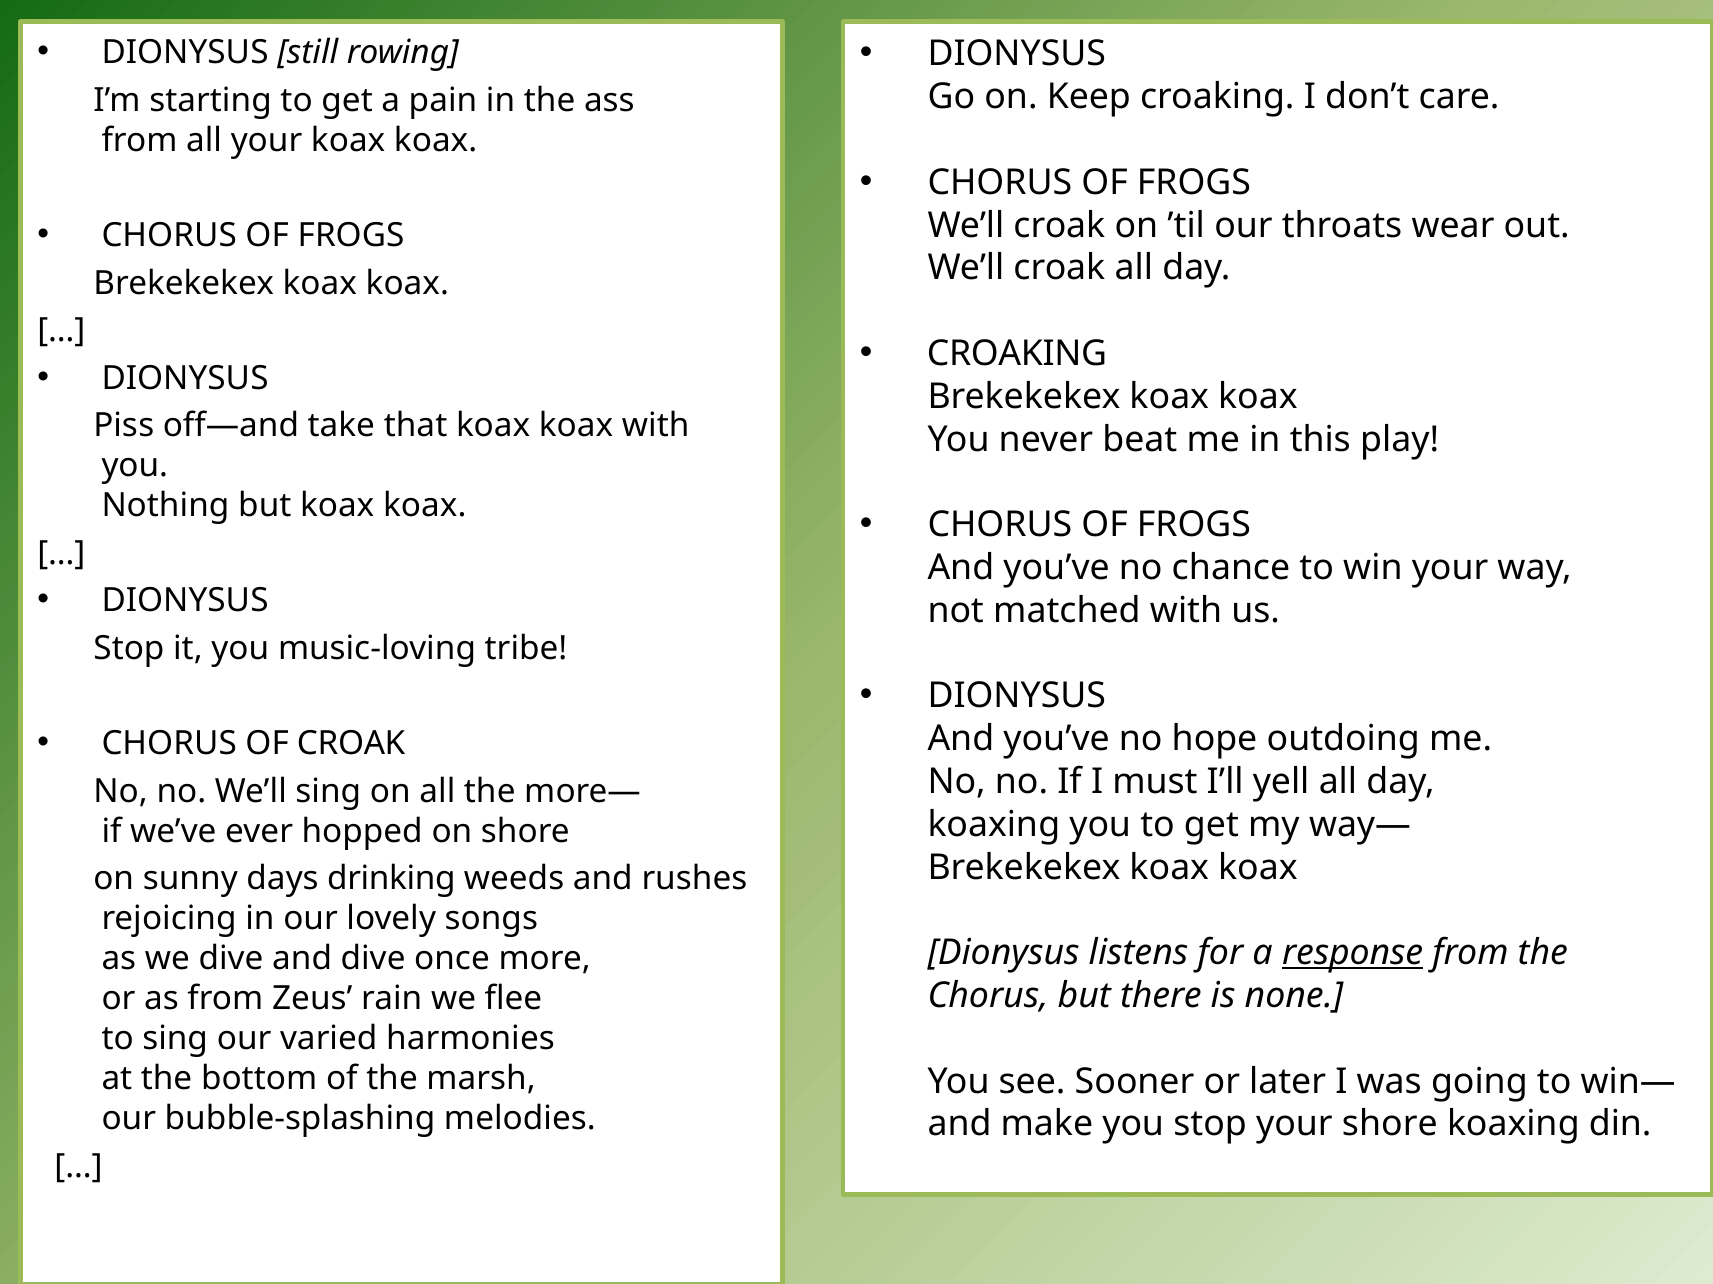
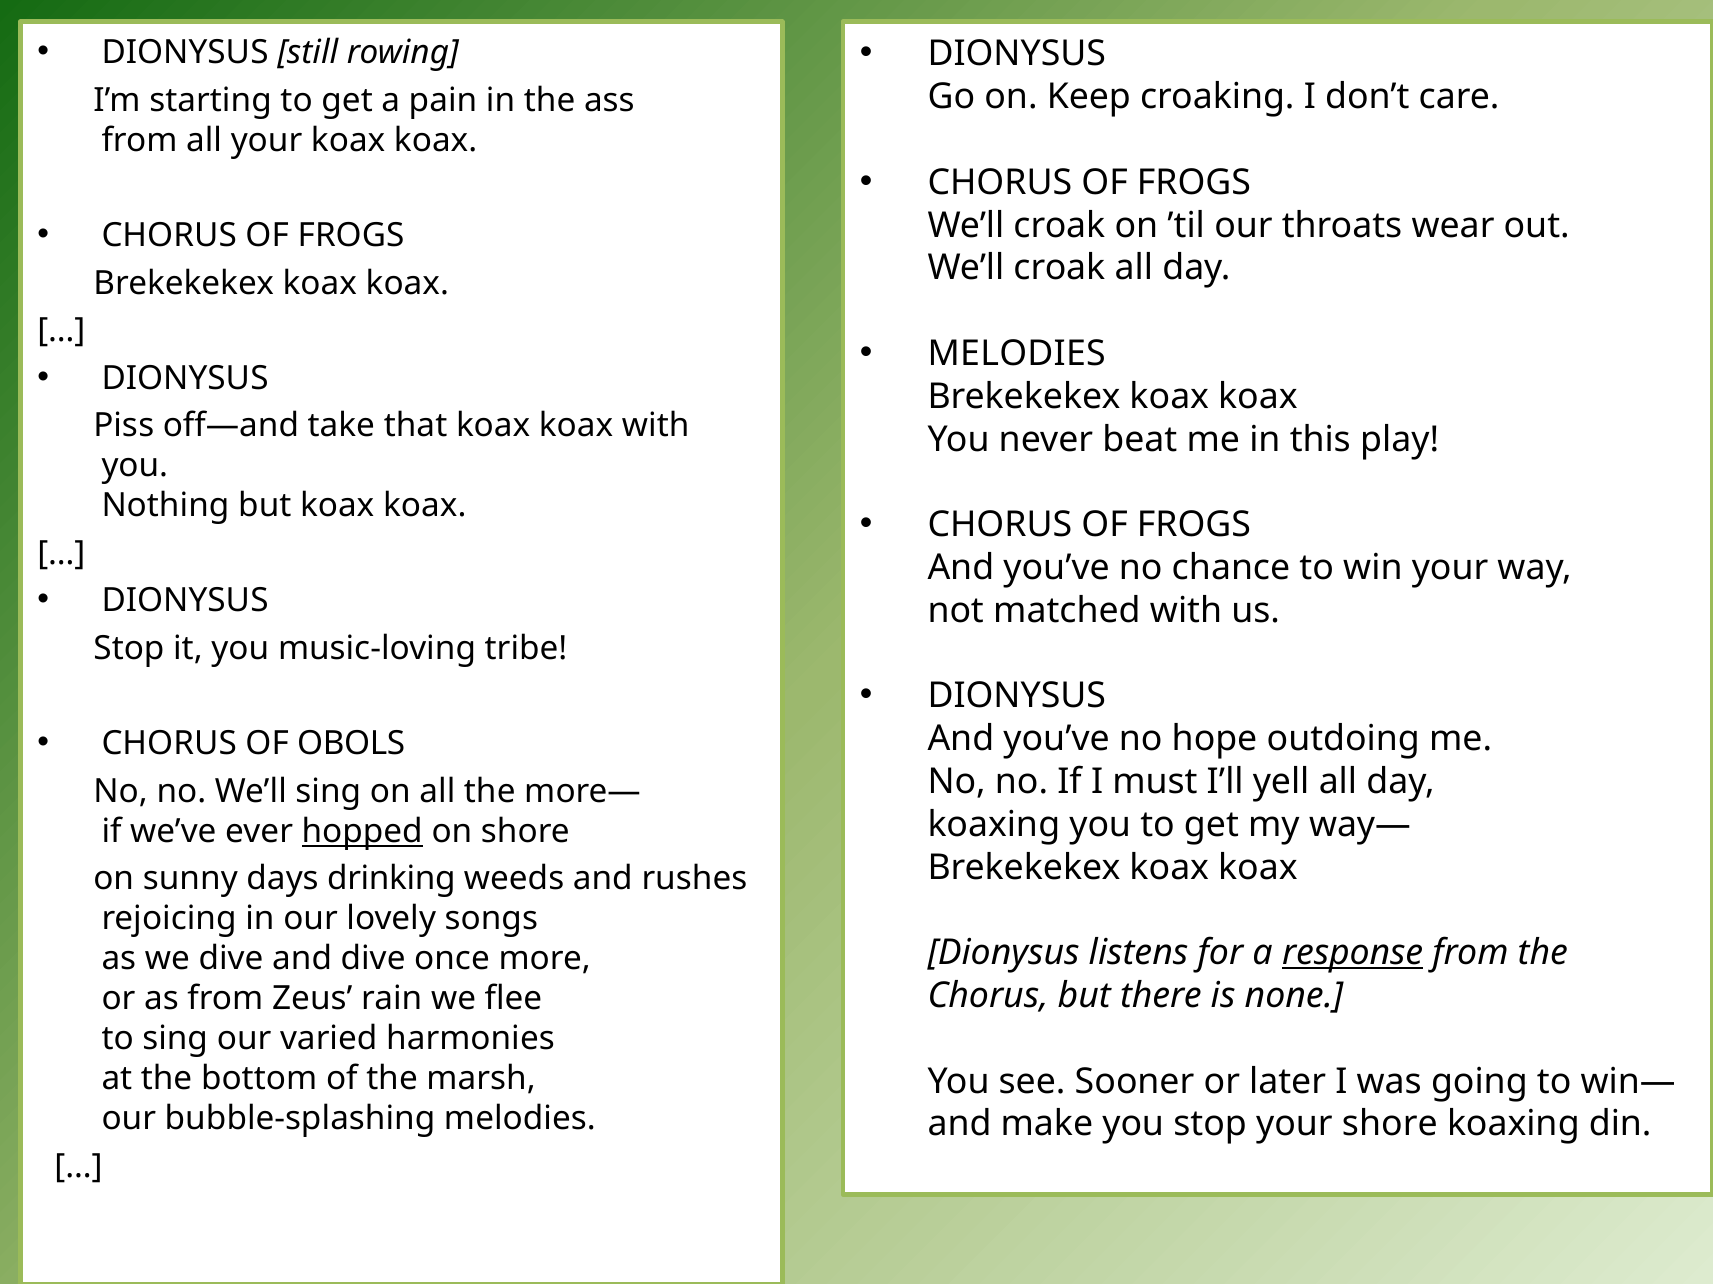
CROAKING at (1017, 354): CROAKING -> MELODIES
OF CROAK: CROAK -> OBOLS
hopped underline: none -> present
